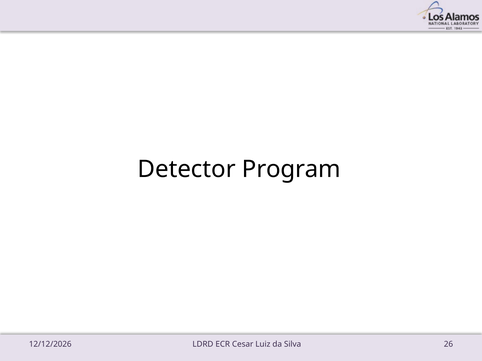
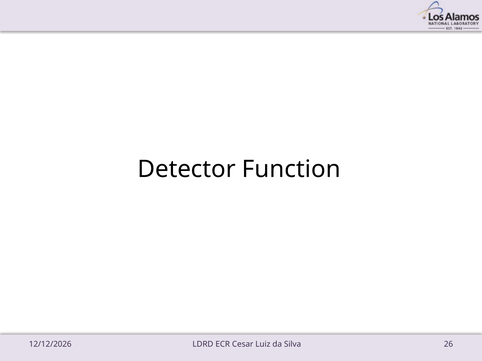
Program: Program -> Function
